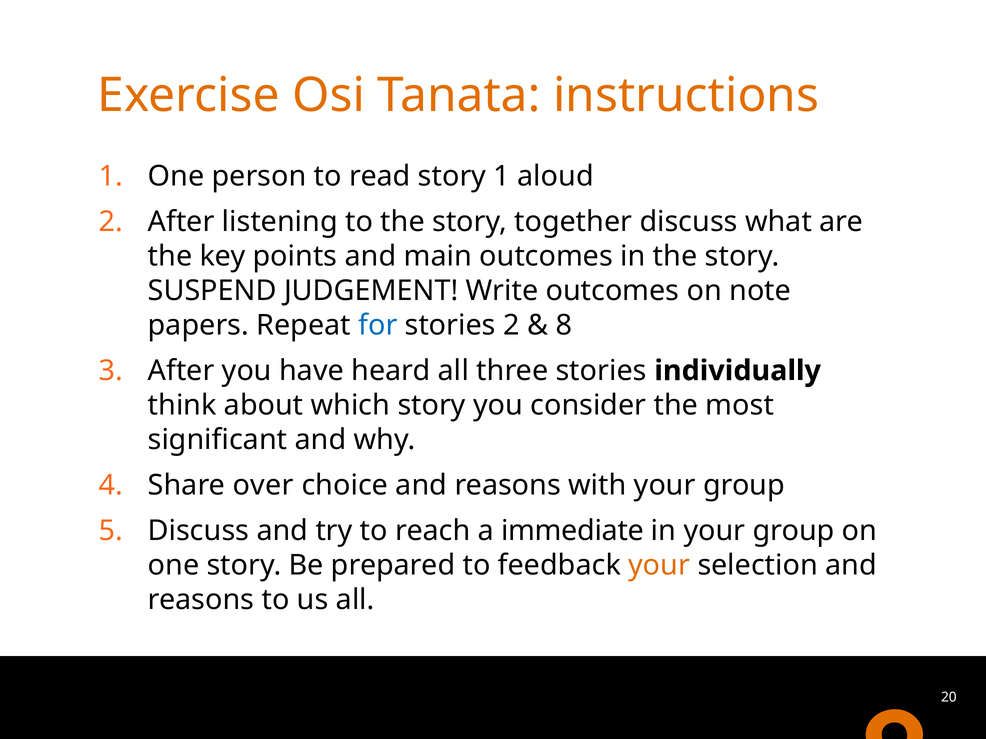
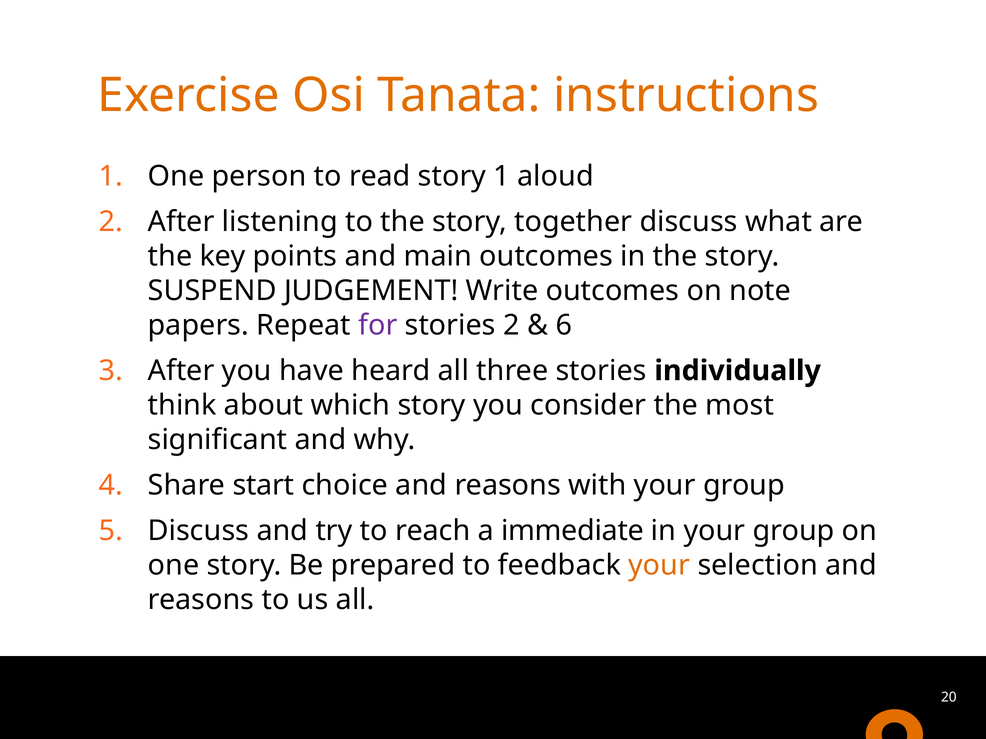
for colour: blue -> purple
8: 8 -> 6
over: over -> start
